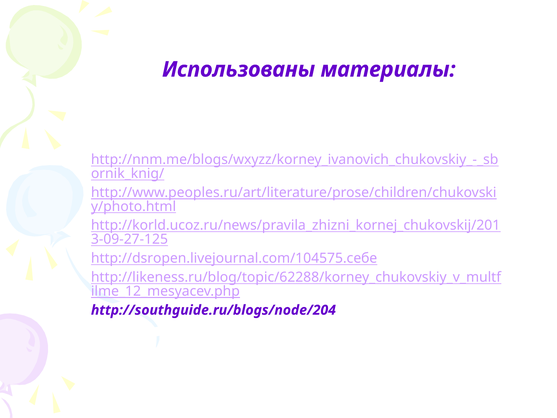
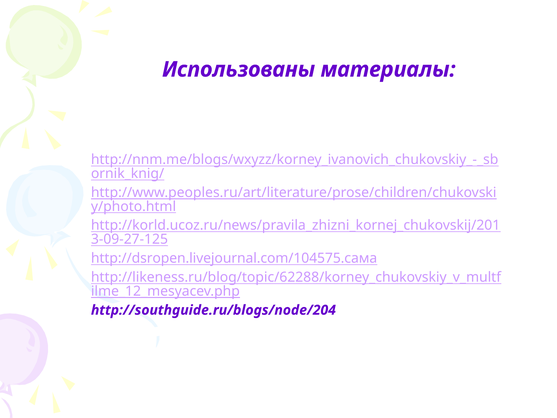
http://dsropen.livejournal.com/104575.себе: http://dsropen.livejournal.com/104575.себе -> http://dsropen.livejournal.com/104575.сама
